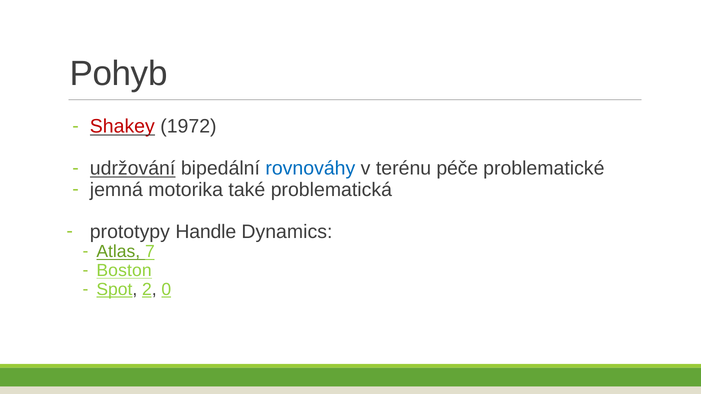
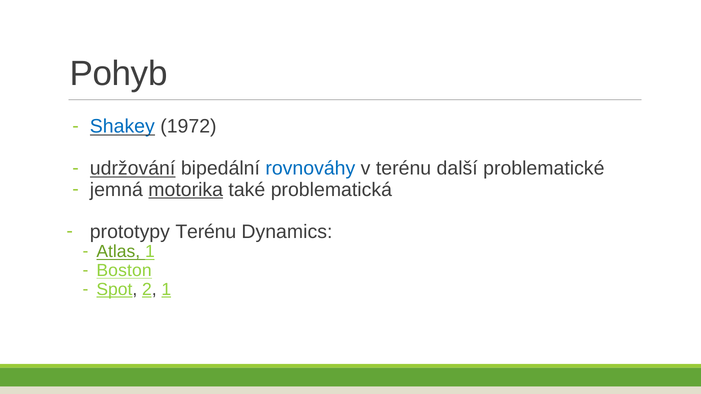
Shakey colour: red -> blue
péče: péče -> další
motorika underline: none -> present
prototypy Handle: Handle -> Terénu
Atlas 7: 7 -> 1
2 0: 0 -> 1
